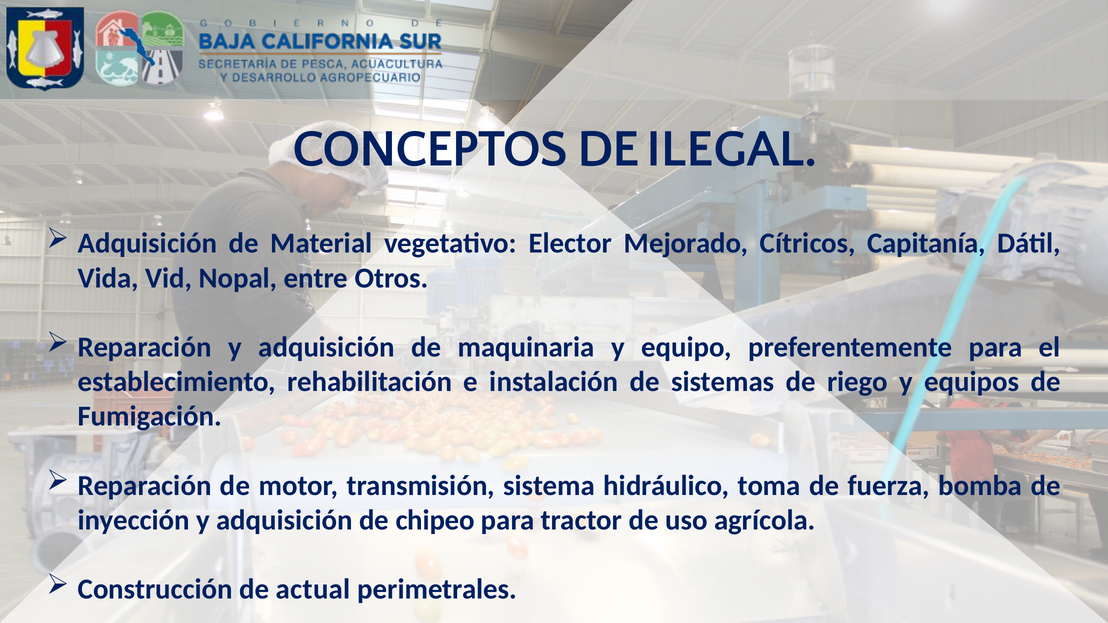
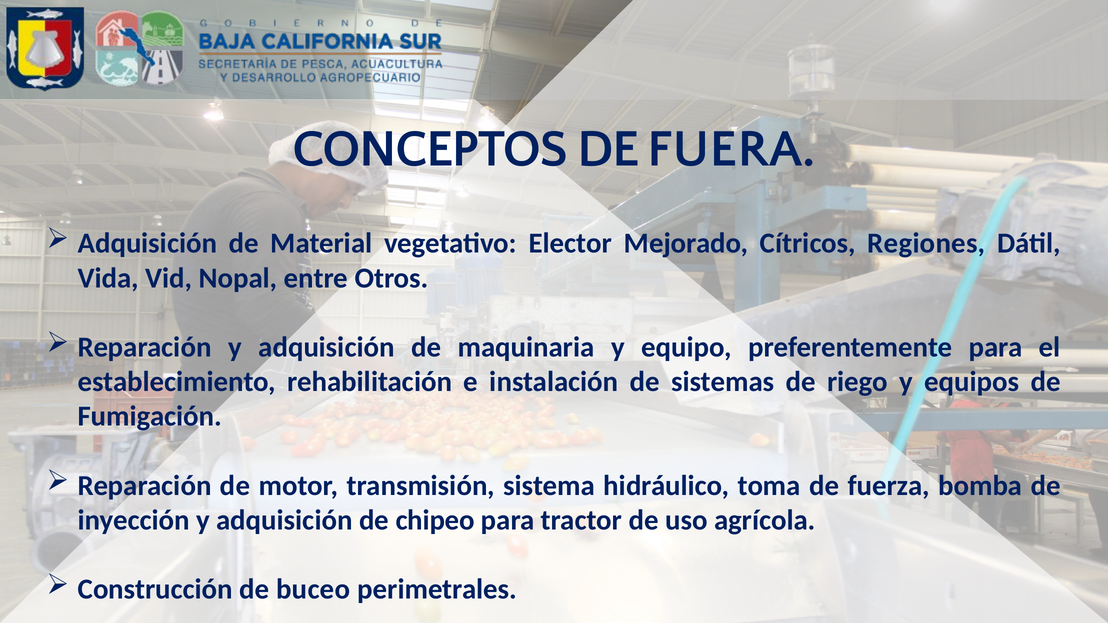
ILEGAL: ILEGAL -> FUERA
Capitanía: Capitanía -> Regiones
actual: actual -> buceo
